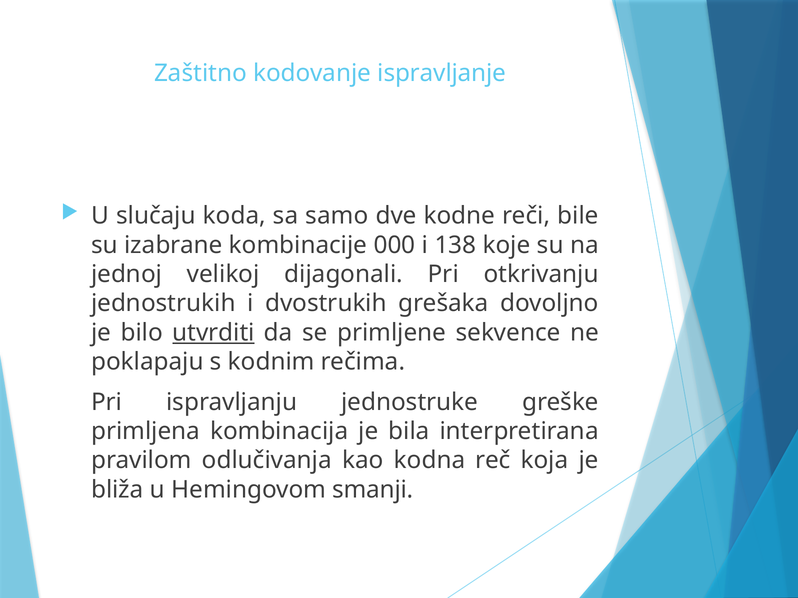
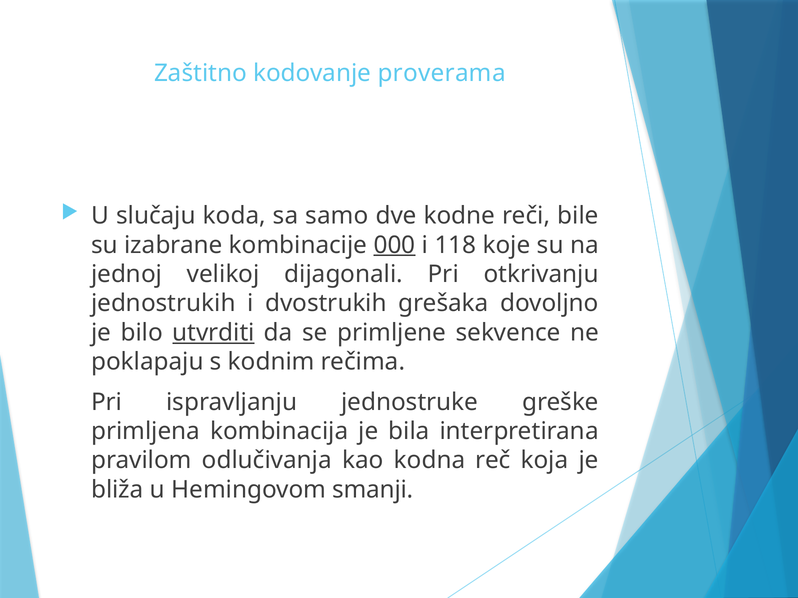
ispravljanje: ispravljanje -> proverama
000 underline: none -> present
138: 138 -> 118
